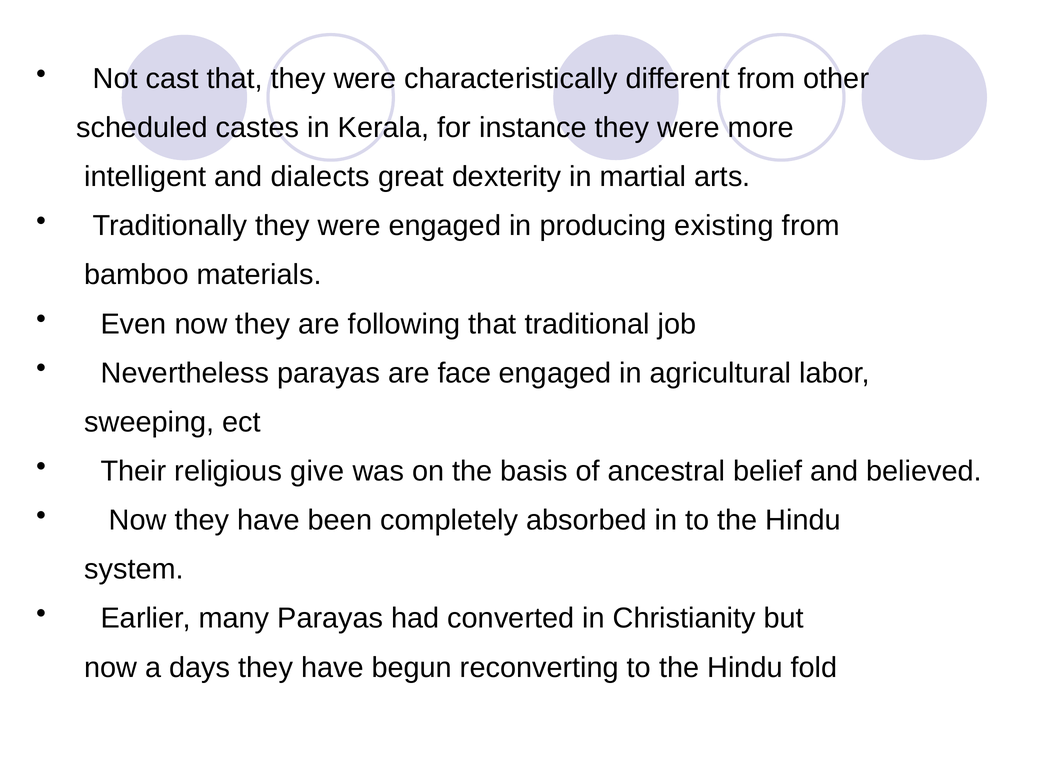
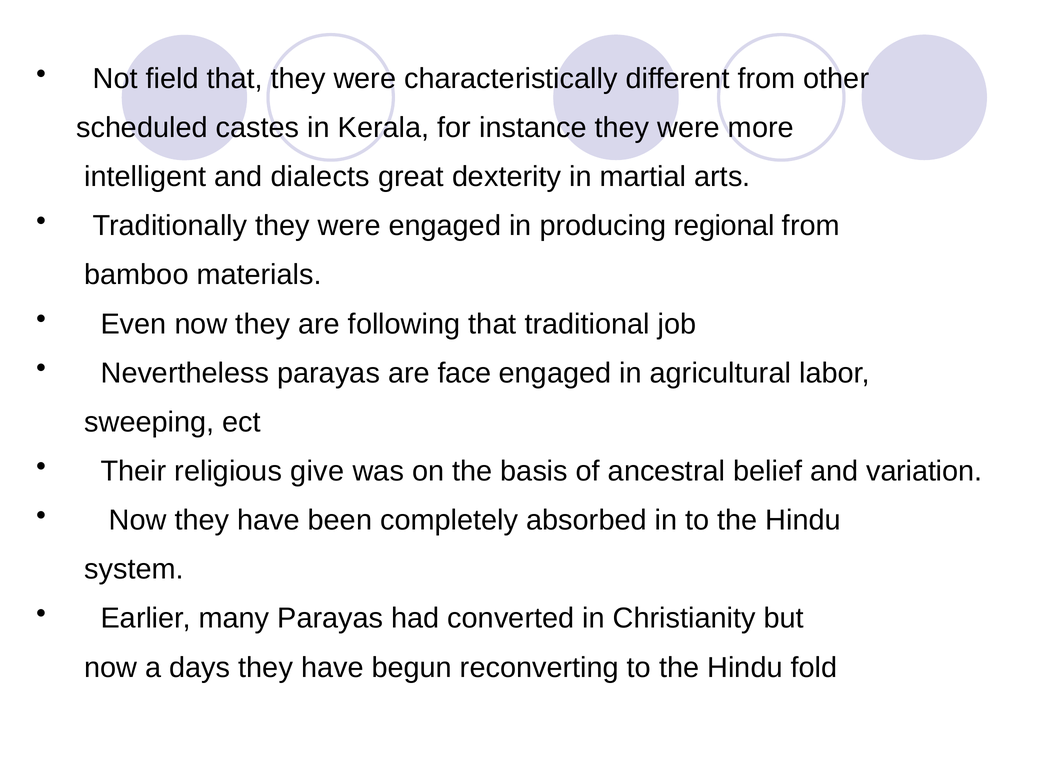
cast: cast -> field
existing: existing -> regional
believed: believed -> variation
